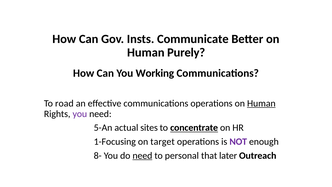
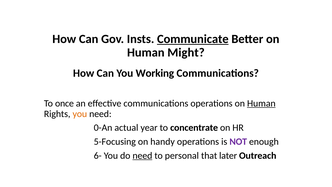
Communicate underline: none -> present
Purely: Purely -> Might
road: road -> once
you at (80, 114) colour: purple -> orange
5-An: 5-An -> 0-An
sites: sites -> year
concentrate underline: present -> none
1-Focusing: 1-Focusing -> 5-Focusing
target: target -> handy
8-: 8- -> 6-
